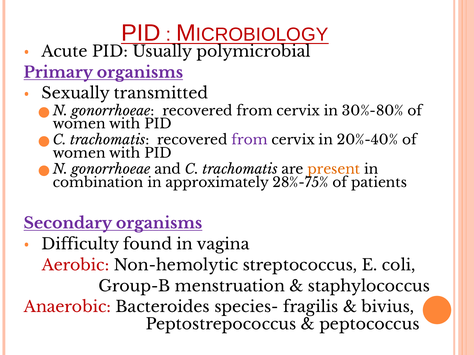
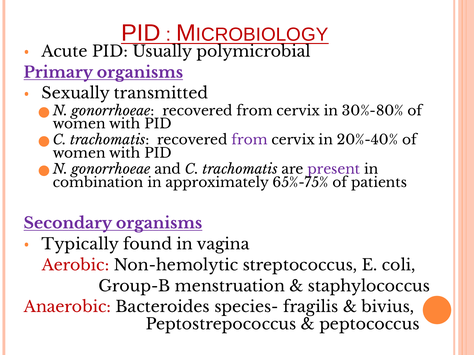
present colour: orange -> purple
28%-75%: 28%-75% -> 65%-75%
Difficulty: Difficulty -> Typically
